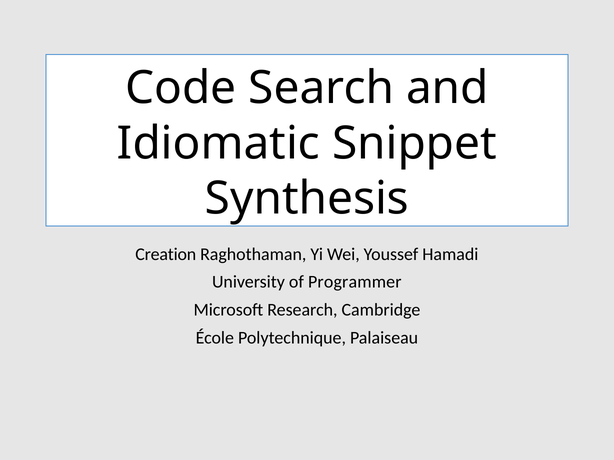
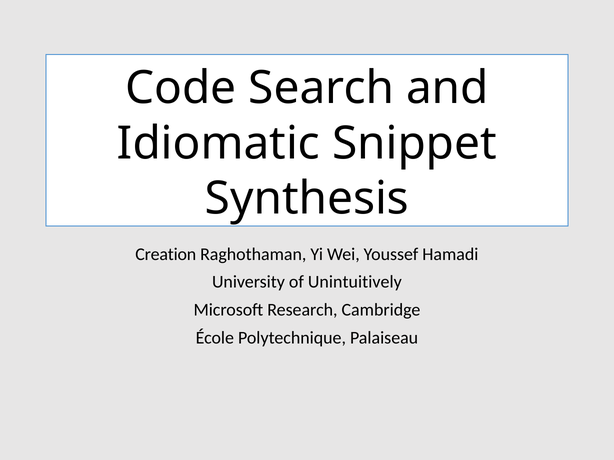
Programmer: Programmer -> Unintuitively
